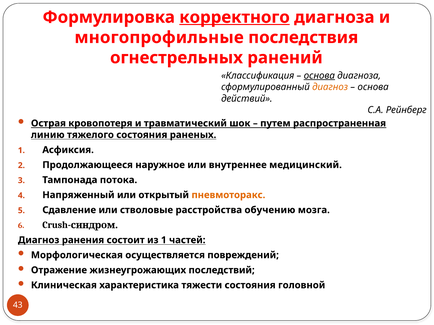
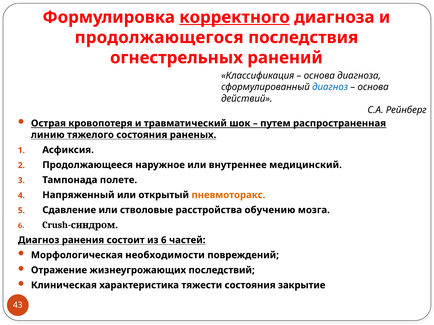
многопрофильные: многопрофильные -> продолжающегося
основа at (319, 76) underline: present -> none
диагноз at (330, 87) colour: orange -> blue
потока: потока -> полете
из 1: 1 -> 6
осуществляется: осуществляется -> необходимости
головной: головной -> закрытие
